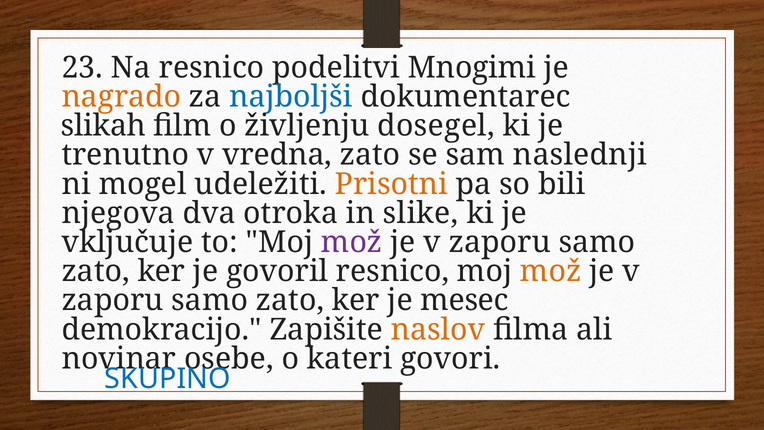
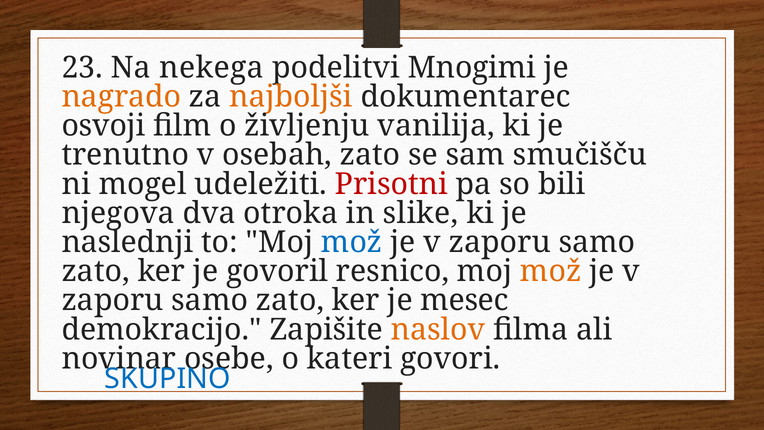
Na resnico: resnico -> nekega
najboljši colour: blue -> orange
slikah: slikah -> osvoji
dosegel: dosegel -> vanilija
vredna: vredna -> osebah
naslednji: naslednji -> smučišču
Prisotni colour: orange -> red
vključuje: vključuje -> naslednji
mož at (352, 242) colour: purple -> blue
